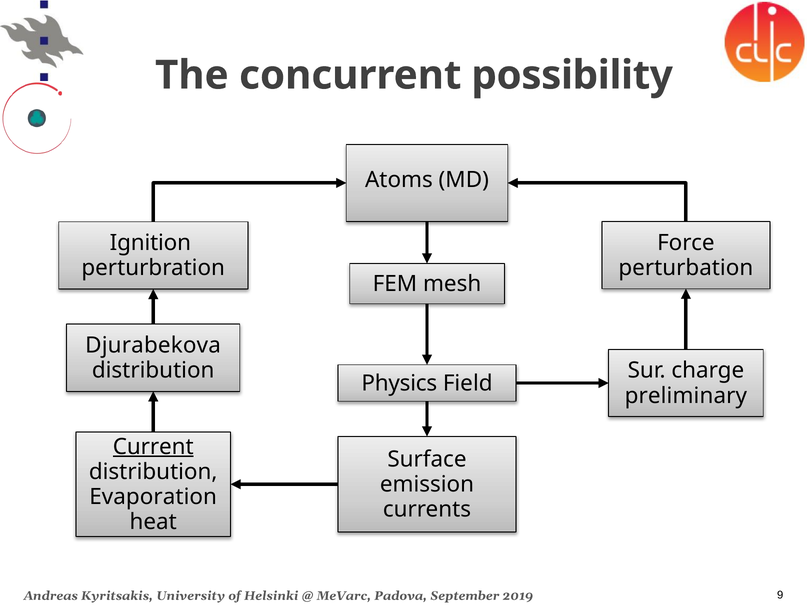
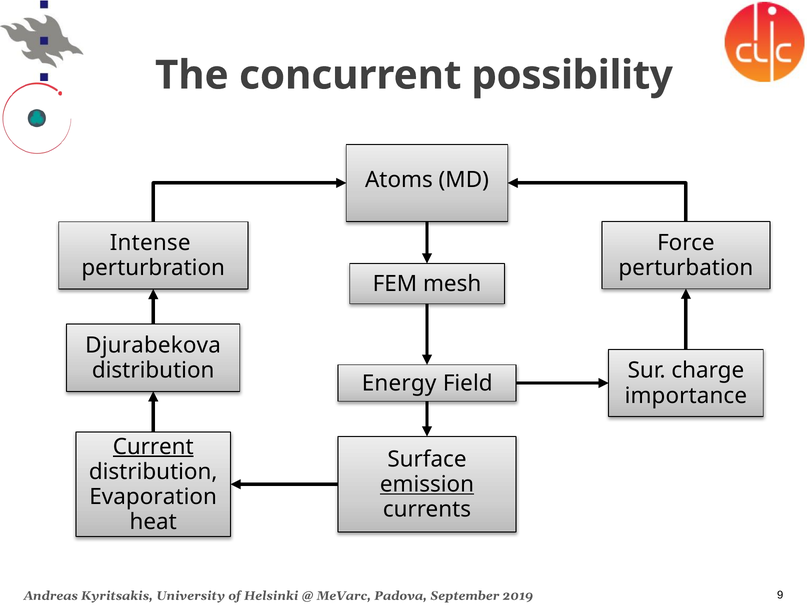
Ignition: Ignition -> Intense
Physics: Physics -> Energy
preliminary: preliminary -> importance
emission underline: none -> present
